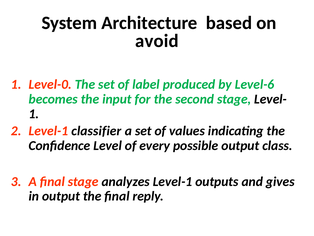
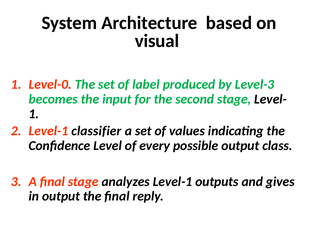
avoid: avoid -> visual
Level-6: Level-6 -> Level-3
